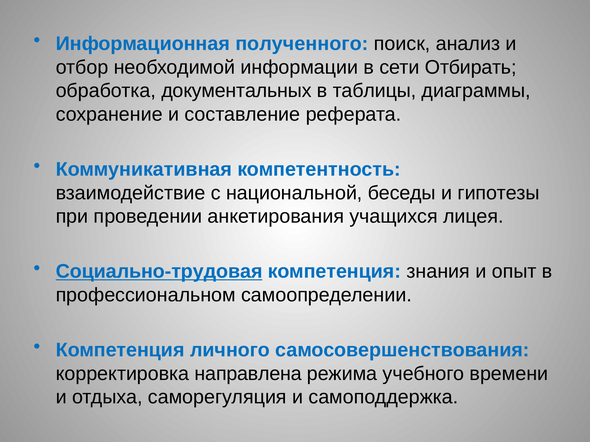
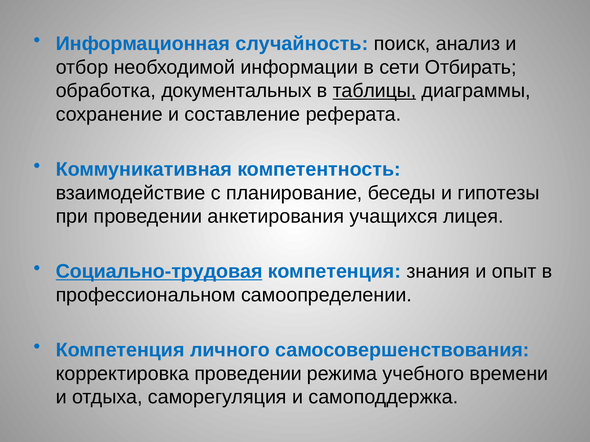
полученного: полученного -> случайность
таблицы underline: none -> present
национальной: национальной -> планирование
корректировка направлена: направлена -> проведении
